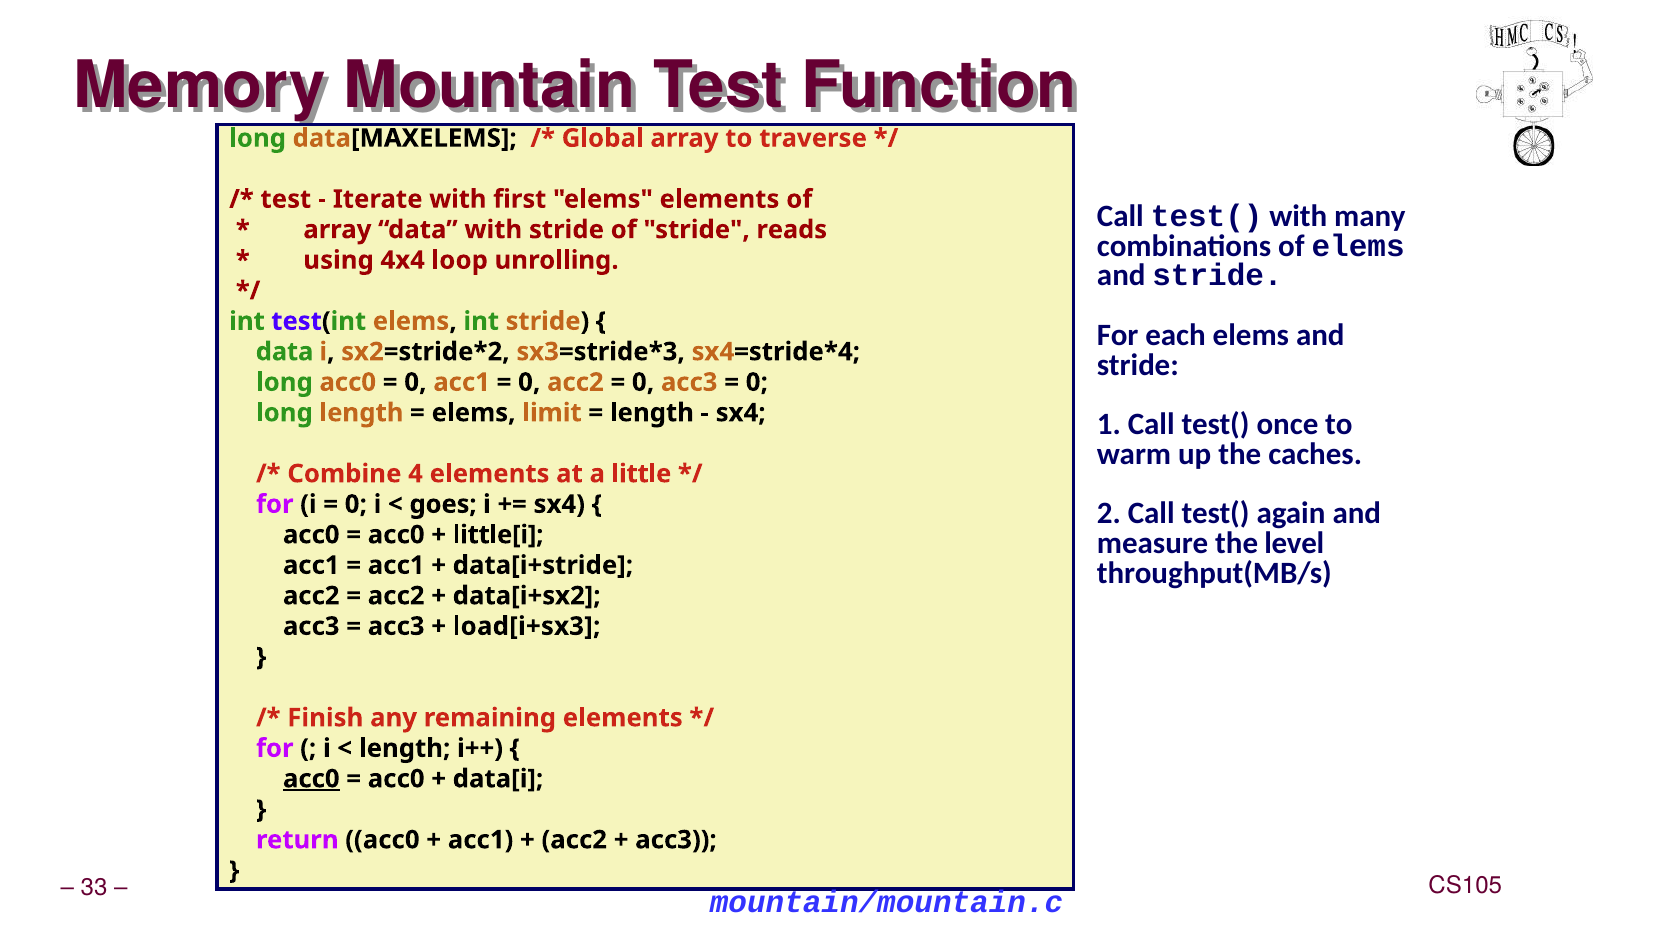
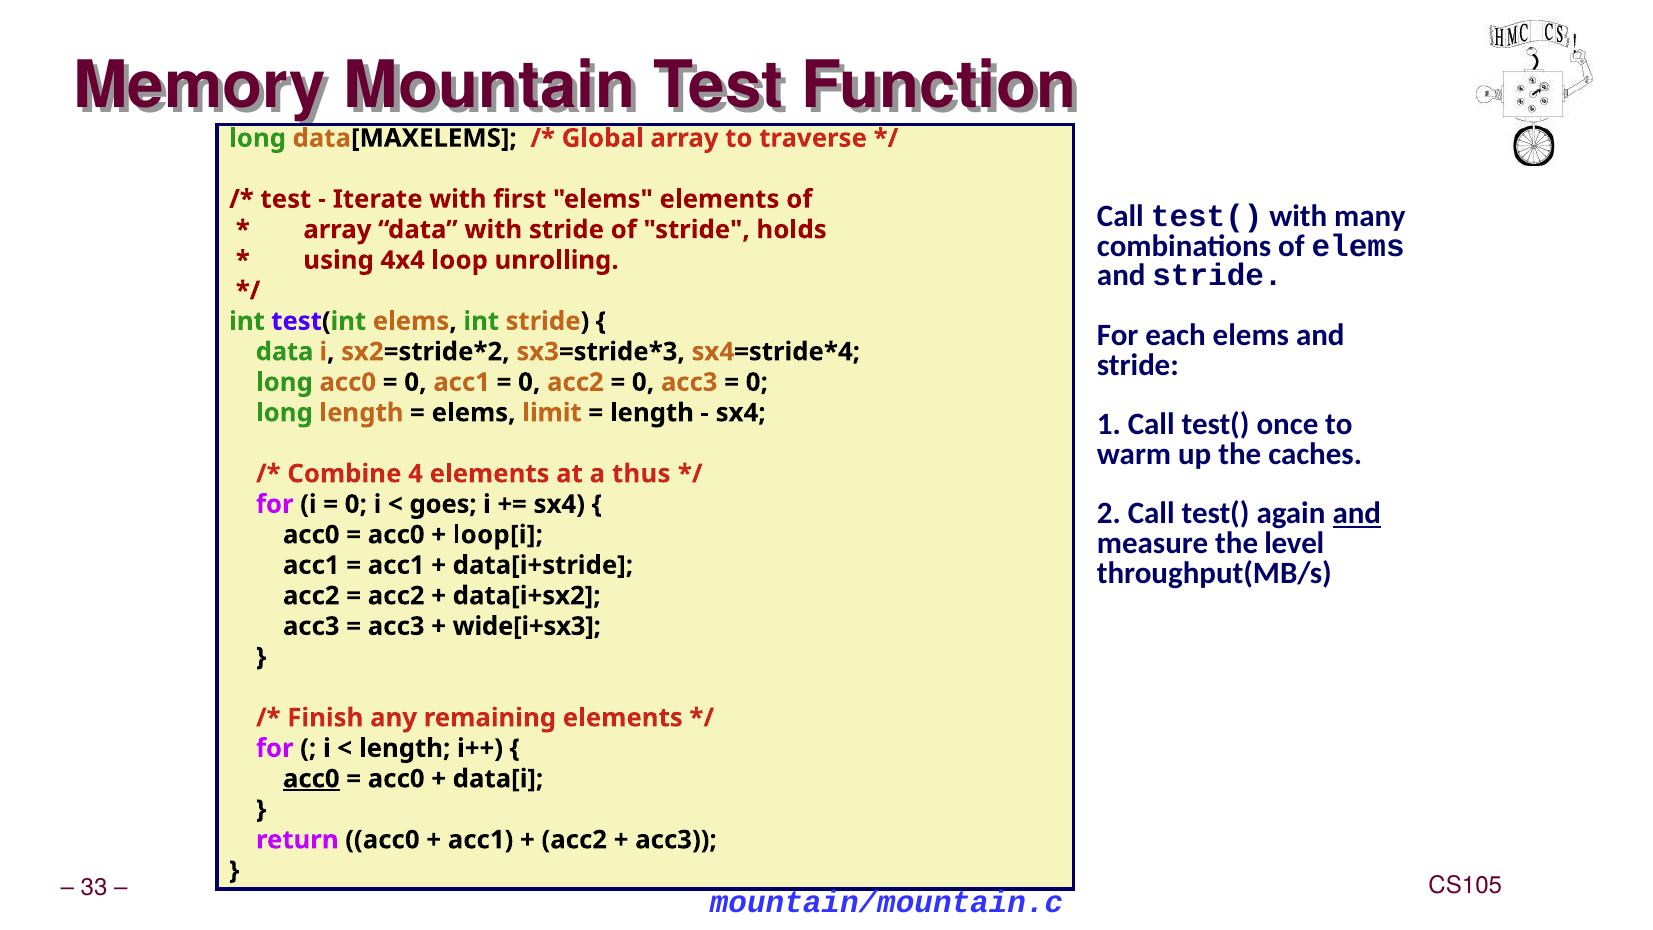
reads: reads -> holds
little: little -> thus
and at (1357, 514) underline: none -> present
little[i: little[i -> loop[i
load[i+sx3: load[i+sx3 -> wide[i+sx3
